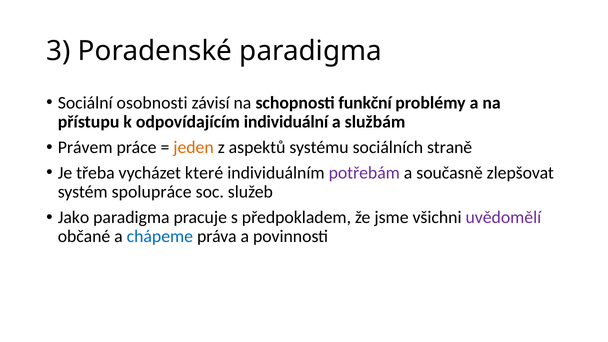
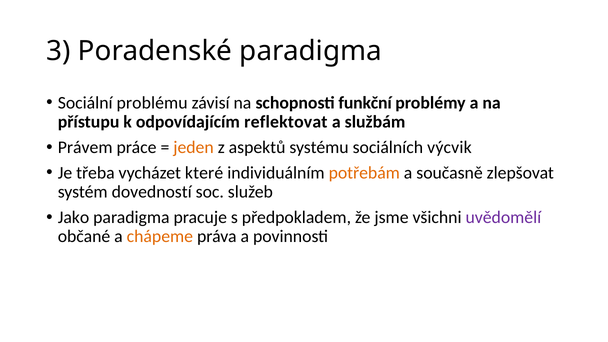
osobnosti: osobnosti -> problému
individuální: individuální -> reflektovat
straně: straně -> výcvik
potřebám colour: purple -> orange
spolupráce: spolupráce -> dovedností
chápeme colour: blue -> orange
